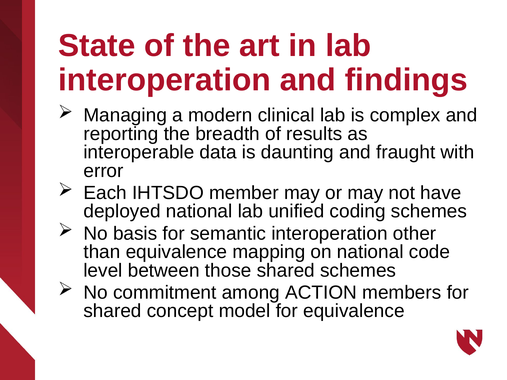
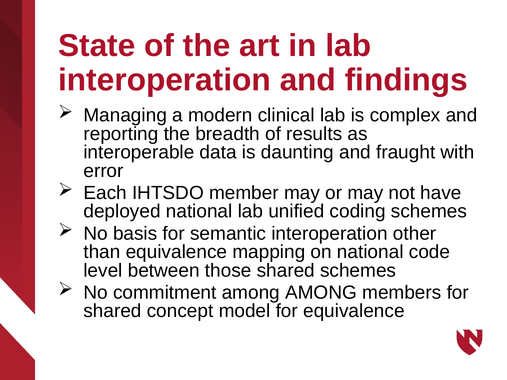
among ACTION: ACTION -> AMONG
